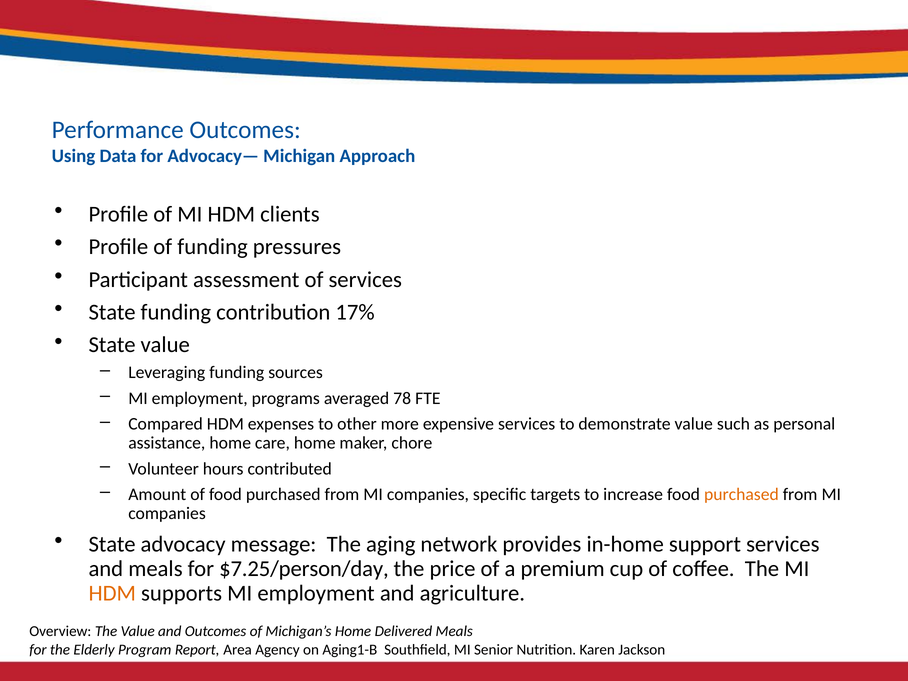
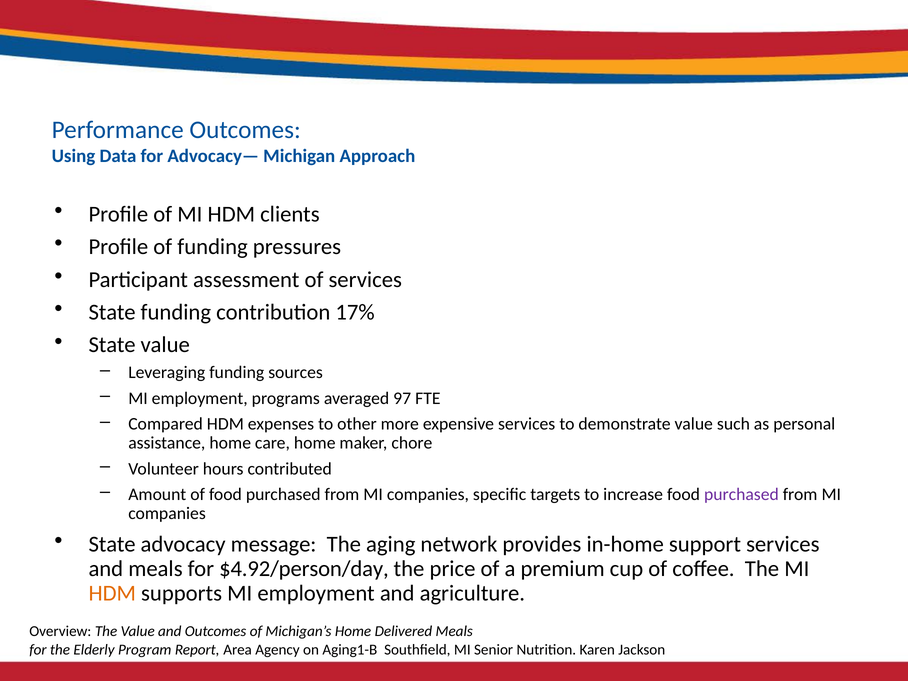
78: 78 -> 97
purchased at (741, 494) colour: orange -> purple
$7.25/person/day: $7.25/person/day -> $4.92/person/day
